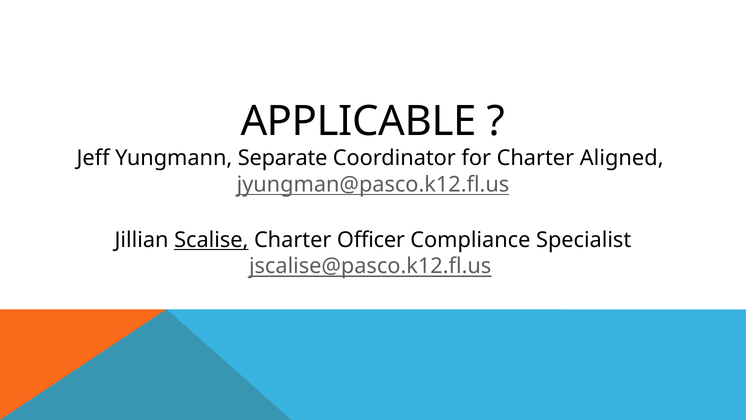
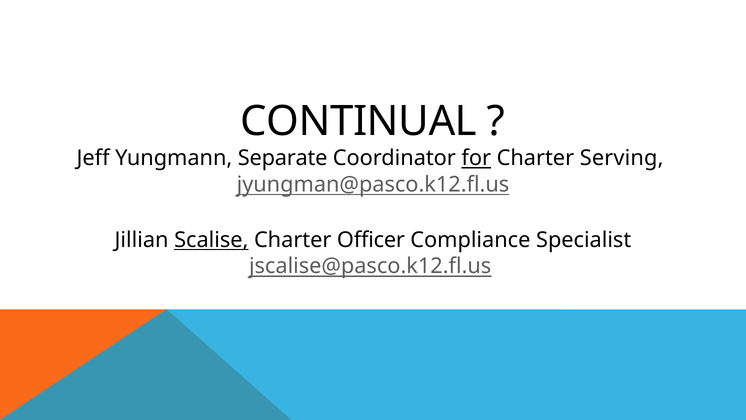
APPLICABLE: APPLICABLE -> CONTINUAL
for underline: none -> present
Aligned: Aligned -> Serving
